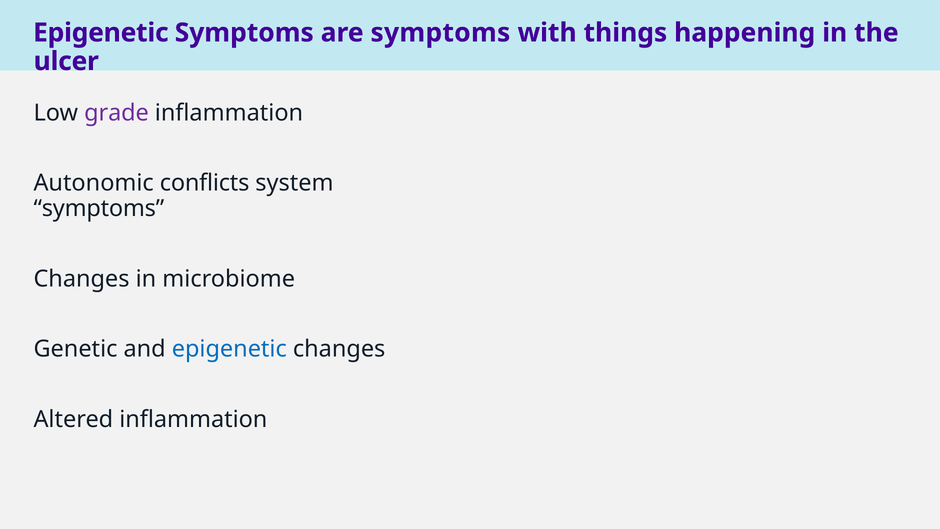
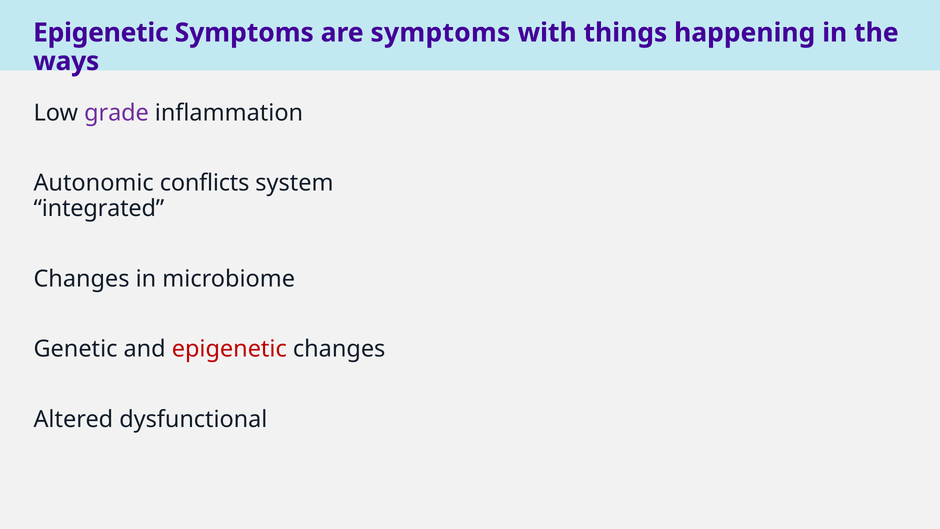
ulcer: ulcer -> ways
symptoms at (99, 208): symptoms -> integrated
epigenetic at (229, 349) colour: blue -> red
Altered inflammation: inflammation -> dysfunctional
